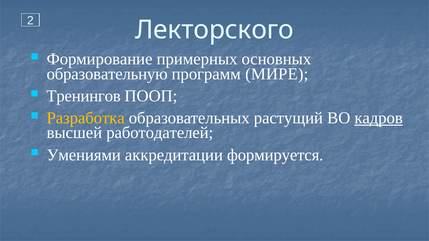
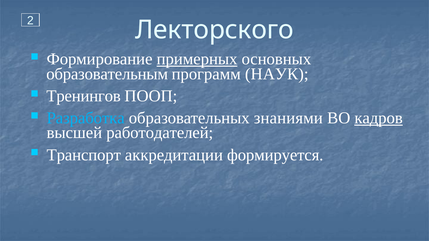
примерных underline: none -> present
образовательную: образовательную -> образовательным
МИРЕ: МИРЕ -> НАУК
Разработка colour: yellow -> light blue
растущий: растущий -> знаниями
Умениями: Умениями -> Транспорт
